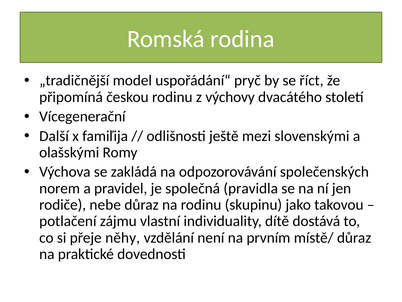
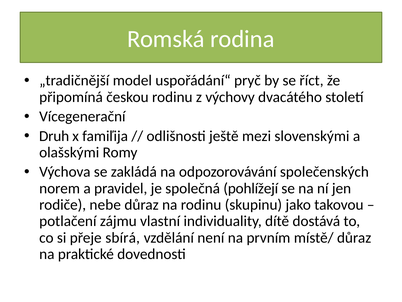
Další: Další -> Druh
pravidla: pravidla -> pohlížejí
něhy: něhy -> sbírá
